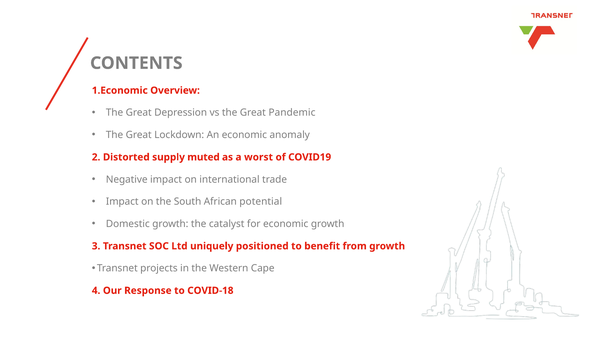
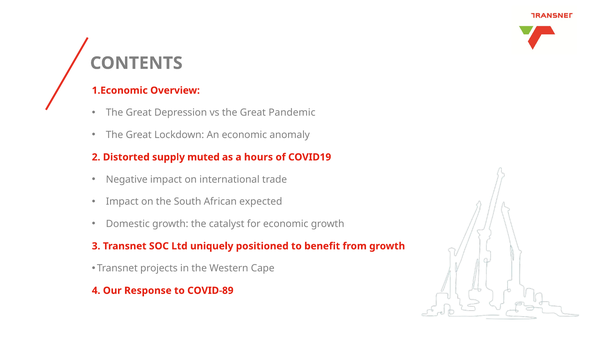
worst: worst -> hours
potential: potential -> expected
COVID-18: COVID-18 -> COVID-89
